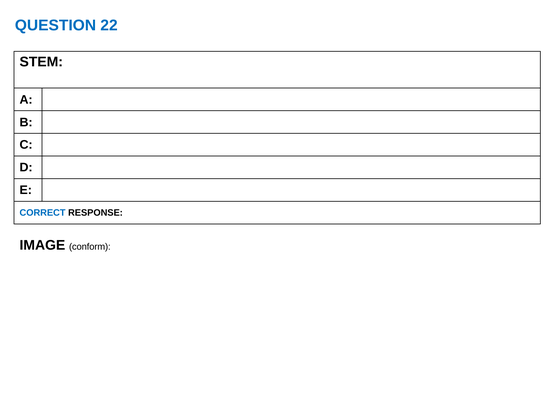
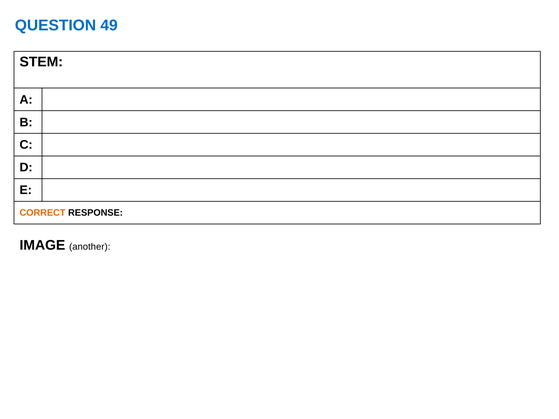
22: 22 -> 49
CORRECT colour: blue -> orange
conform: conform -> another
